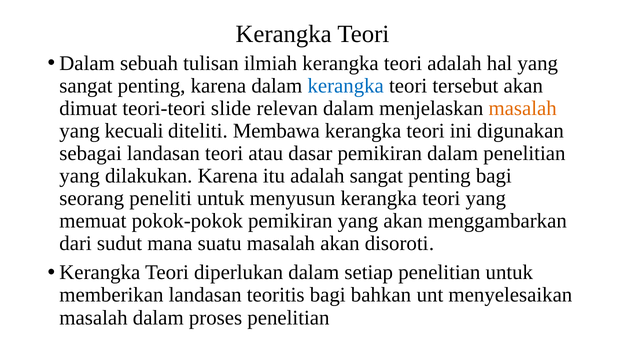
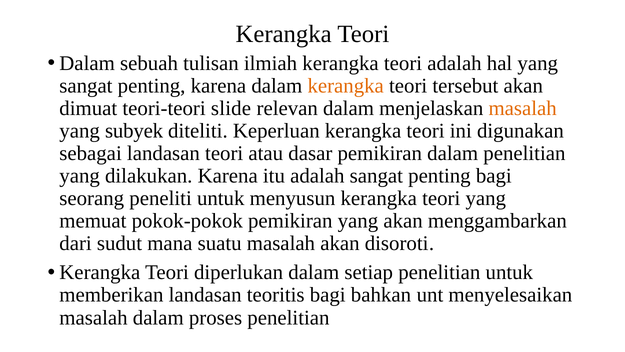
kerangka at (346, 86) colour: blue -> orange
kecuali: kecuali -> subyek
Membawa: Membawa -> Keperluan
